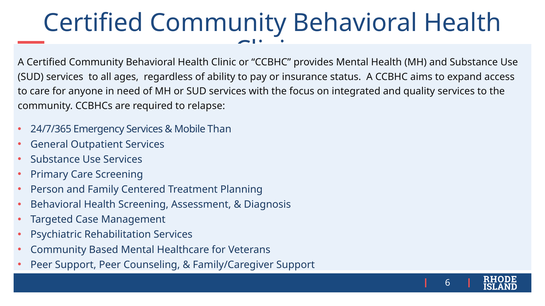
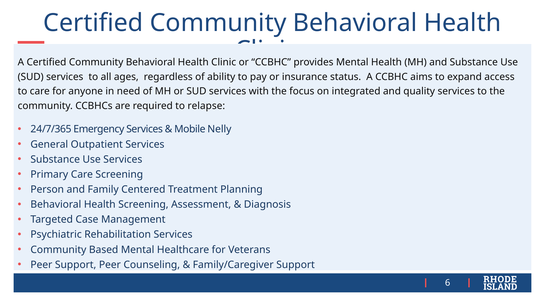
Than: Than -> Nelly
